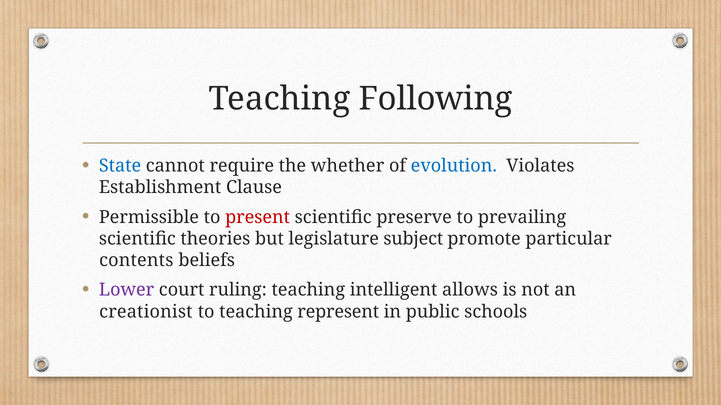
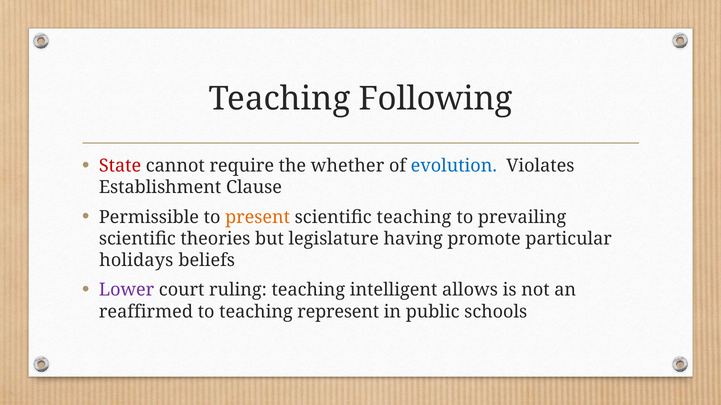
State colour: blue -> red
present colour: red -> orange
scientific preserve: preserve -> teaching
subject: subject -> having
contents: contents -> holidays
creationist: creationist -> reaffirmed
